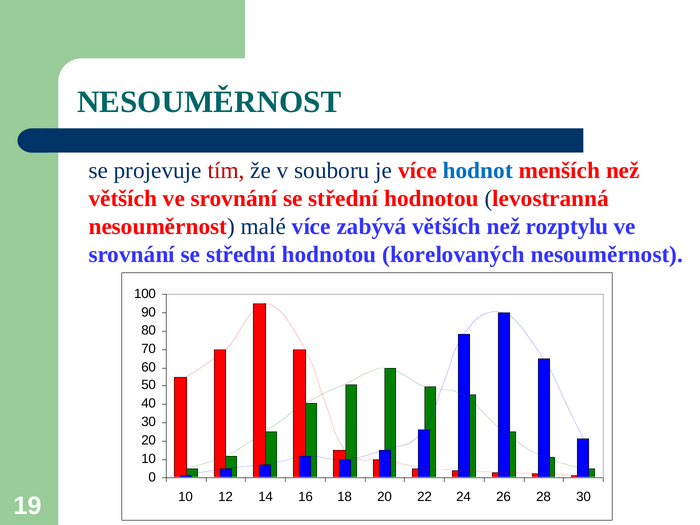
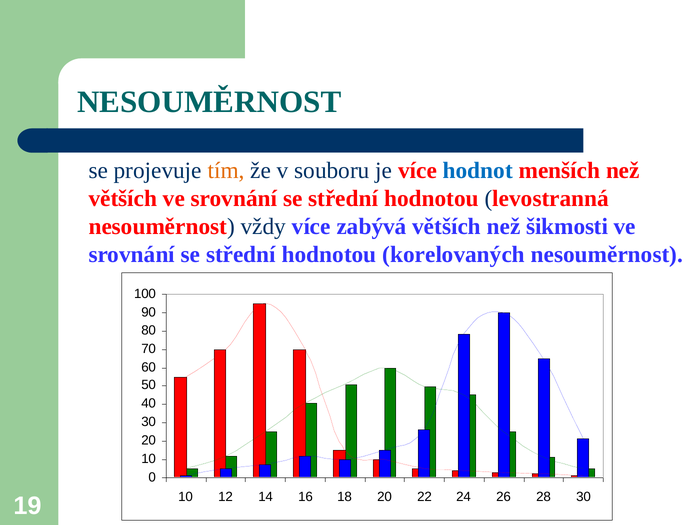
tím colour: red -> orange
malé: malé -> vždy
rozptylu: rozptylu -> šikmosti
